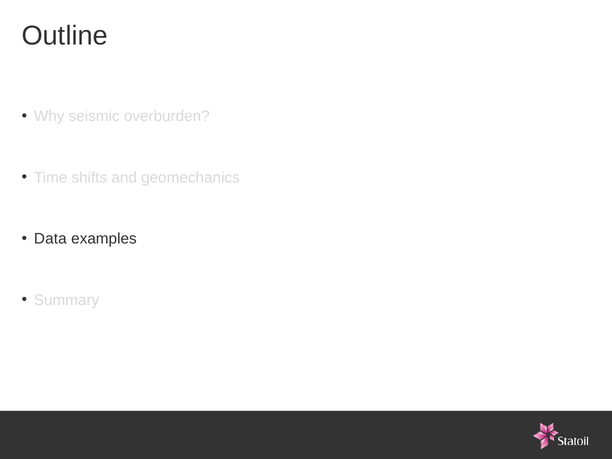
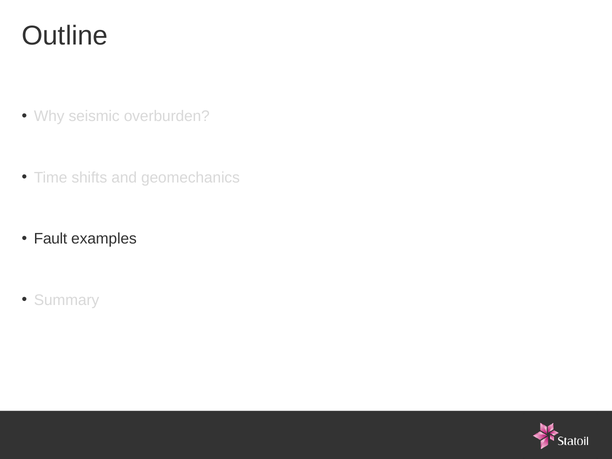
Data: Data -> Fault
